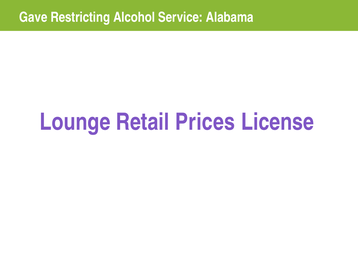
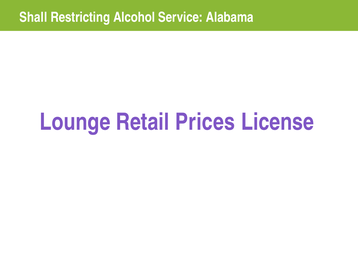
Gave: Gave -> Shall
